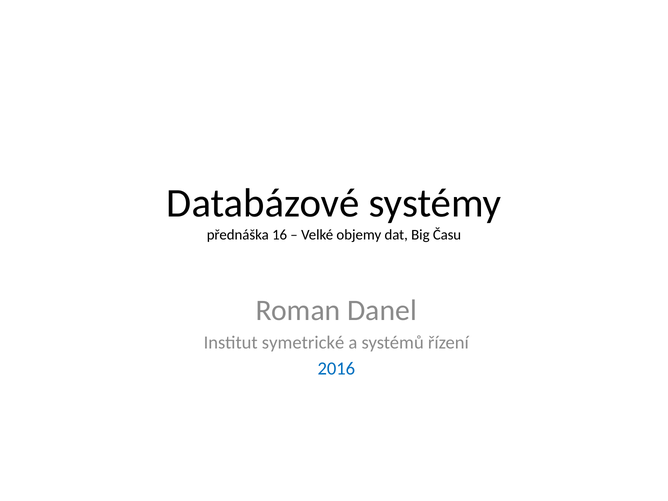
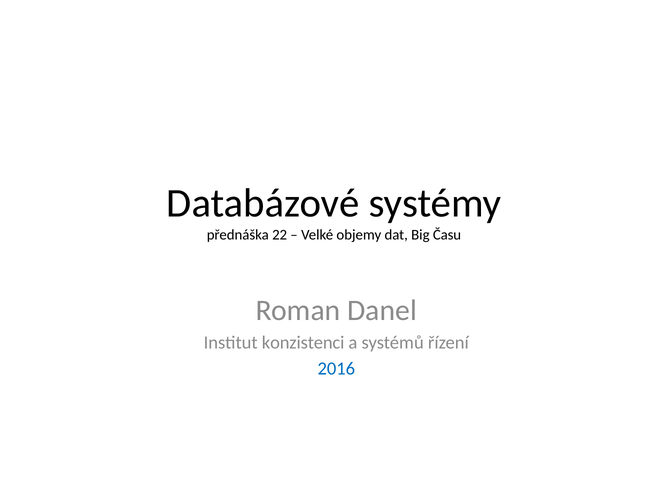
16: 16 -> 22
symetrické: symetrické -> konzistenci
